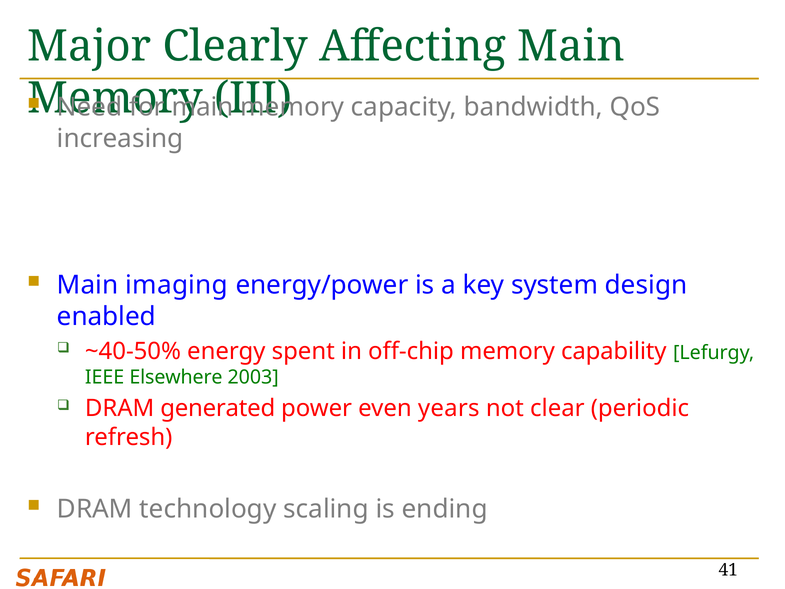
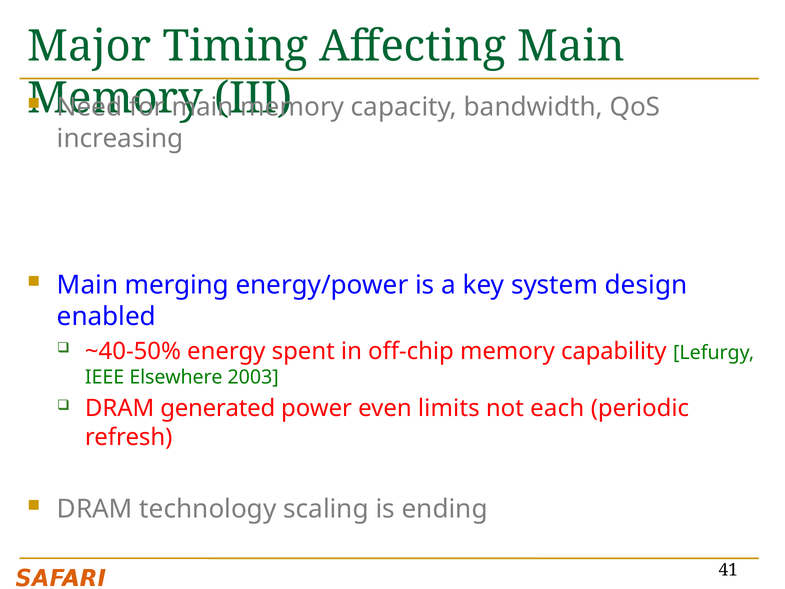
Clearly: Clearly -> Timing
imaging: imaging -> merging
years: years -> limits
clear: clear -> each
